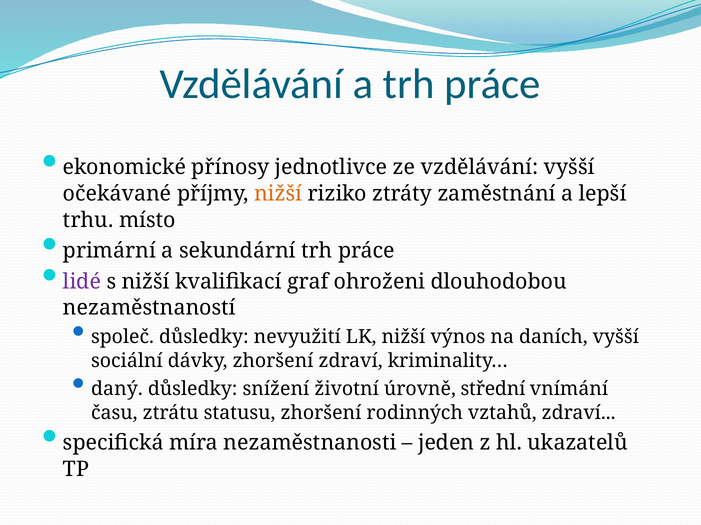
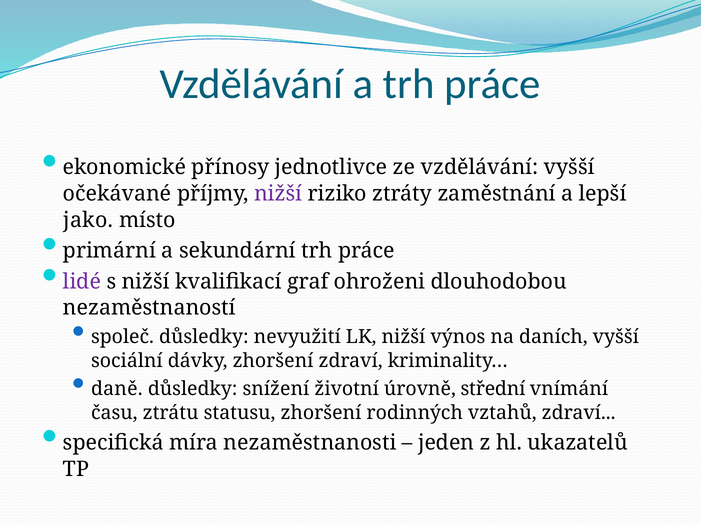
nižší at (278, 194) colour: orange -> purple
trhu: trhu -> jako
daný: daný -> daně
